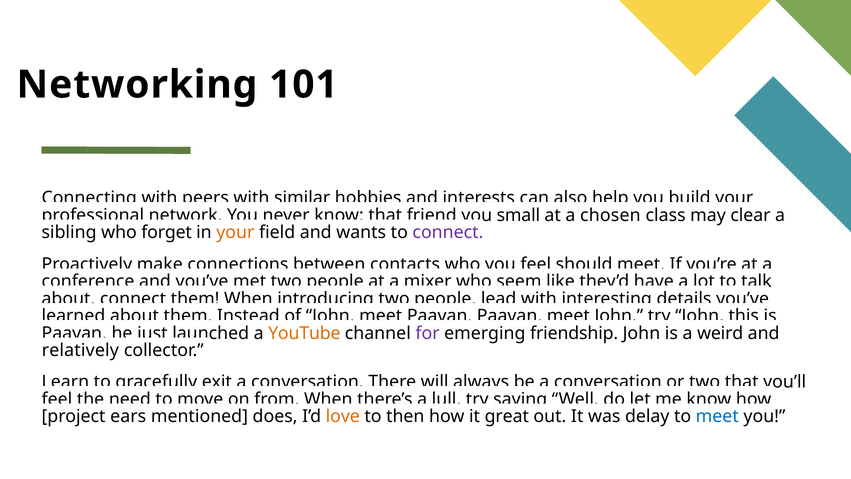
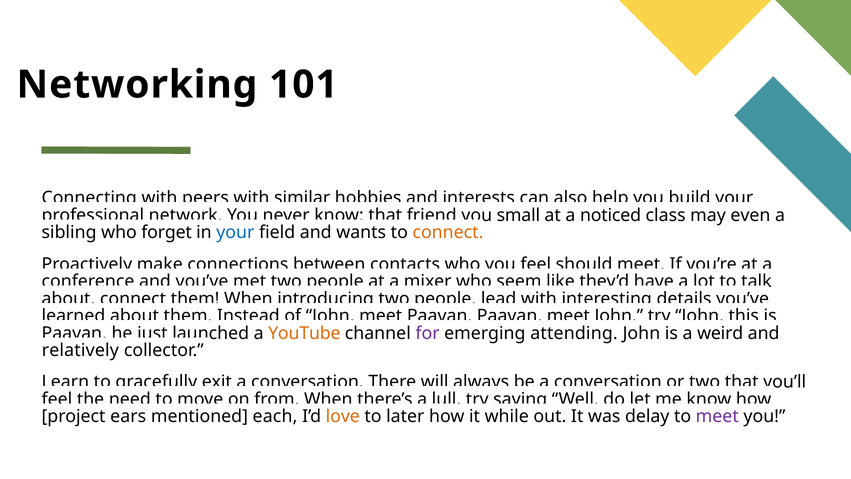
chosen: chosen -> noticed
clear: clear -> even
your at (235, 232) colour: orange -> blue
connect at (448, 232) colour: purple -> orange
friendship: friendship -> attending
does: does -> each
then: then -> later
great: great -> while
meet at (717, 416) colour: blue -> purple
